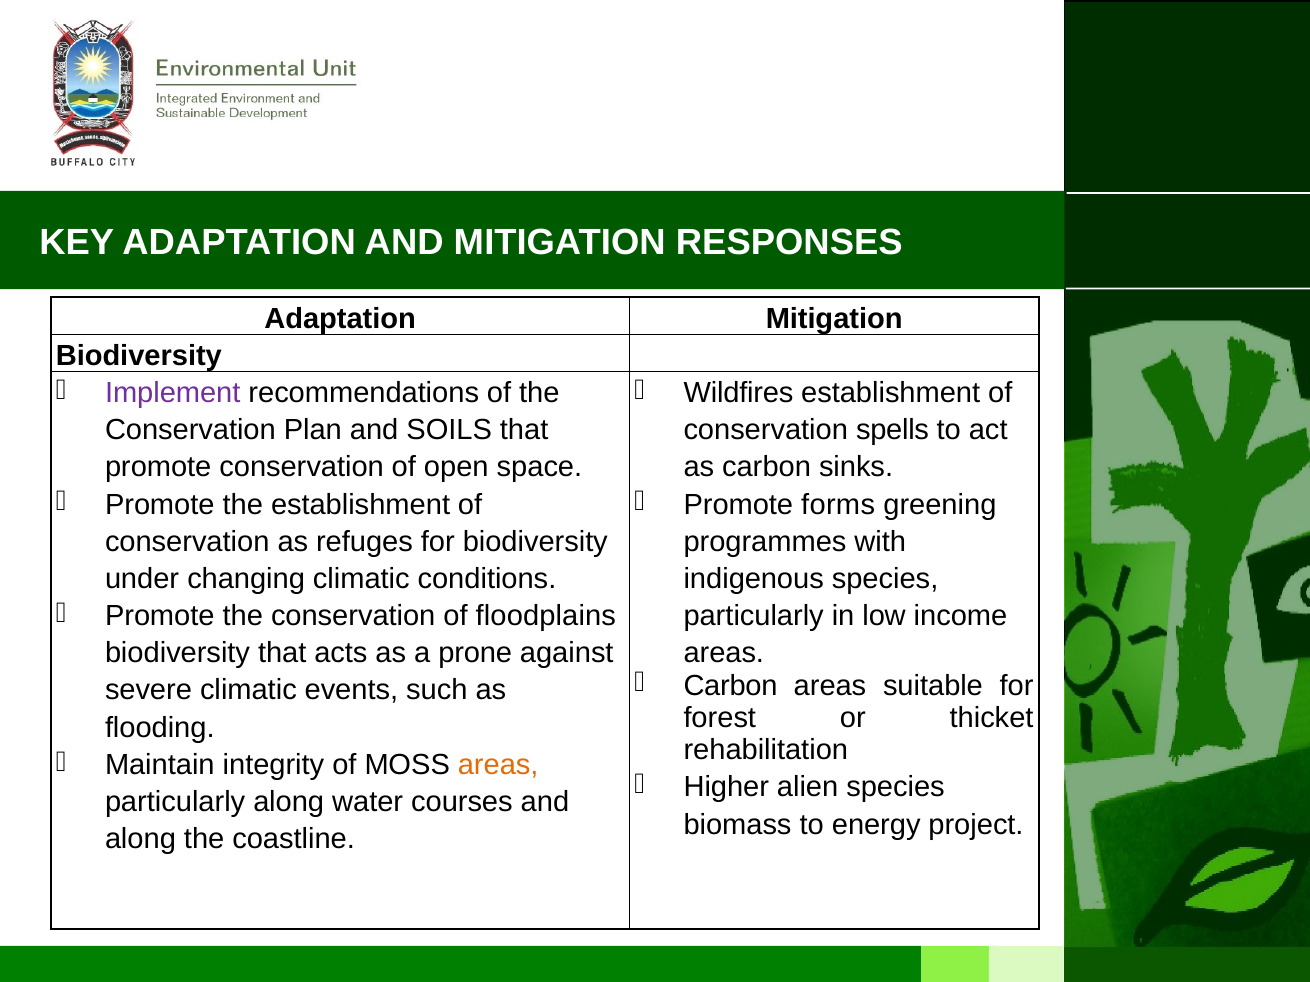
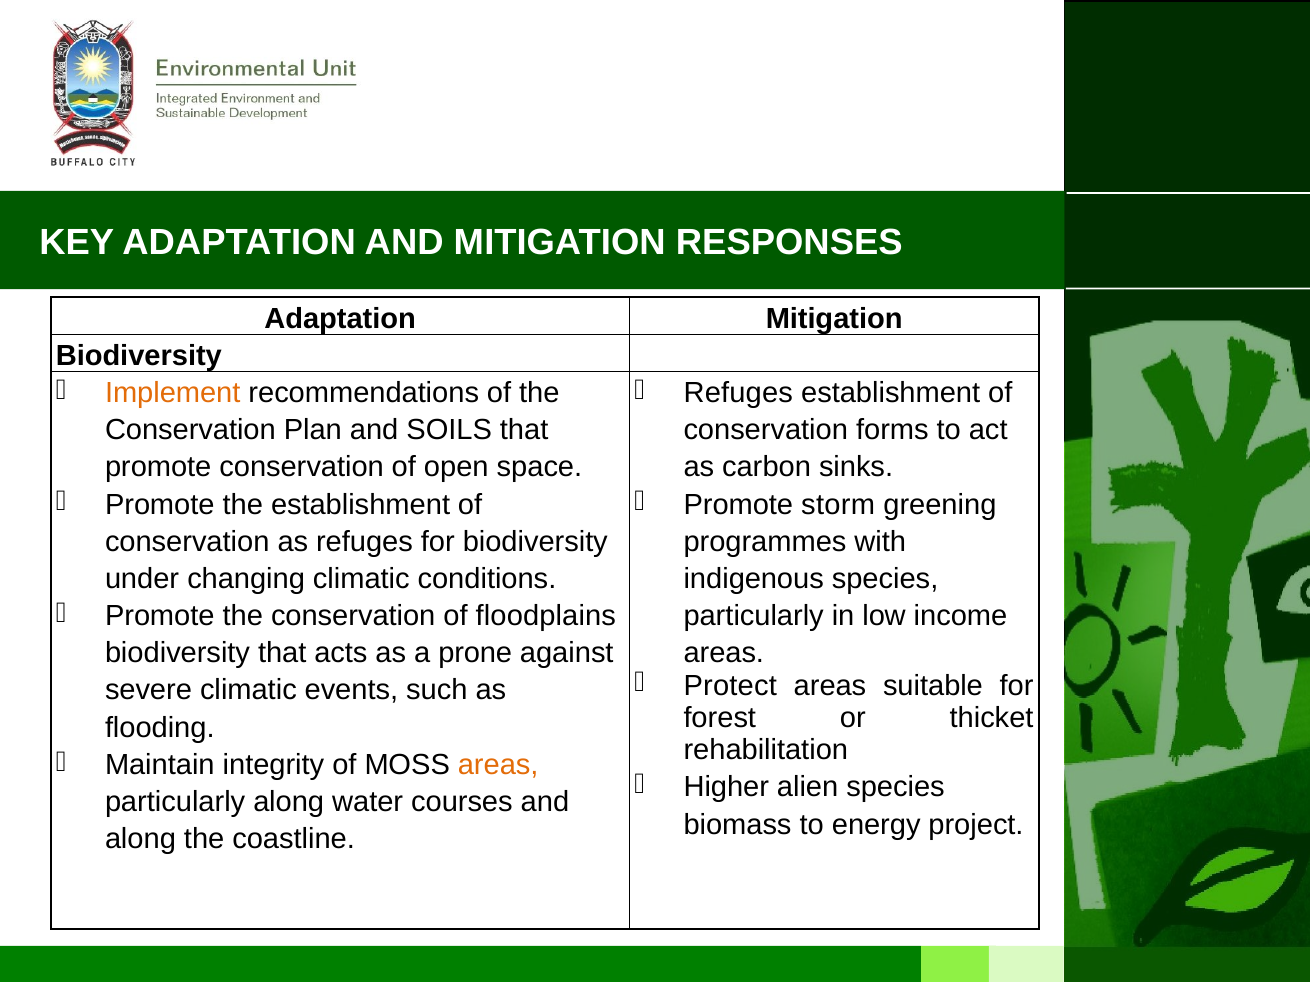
Implement colour: purple -> orange
Wildfires at (738, 393): Wildfires -> Refuges
spells: spells -> forms
forms: forms -> storm
Carbon at (730, 686): Carbon -> Protect
